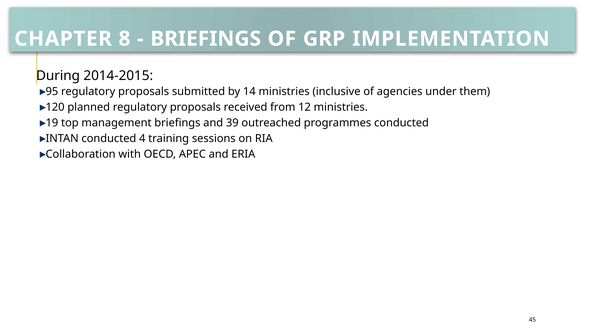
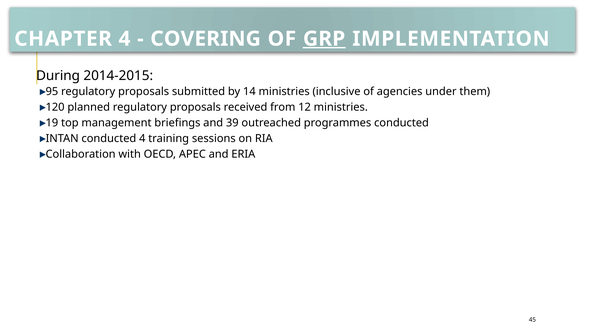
CHAPTER 8: 8 -> 4
BRIEFINGS at (206, 39): BRIEFINGS -> COVERING
GRP underline: none -> present
